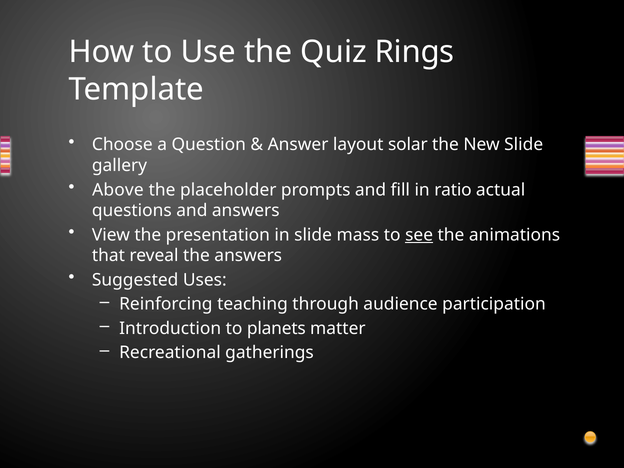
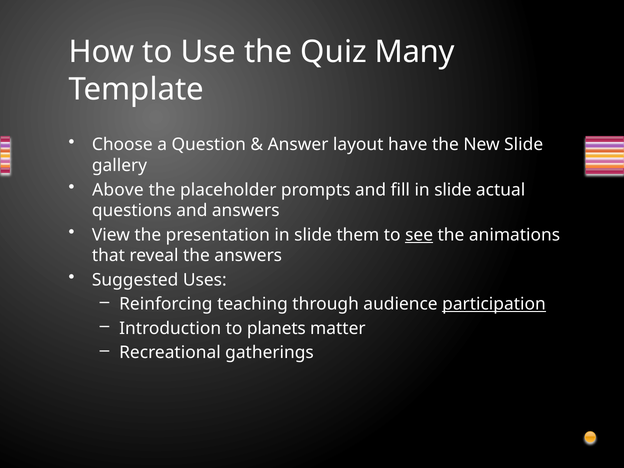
Rings: Rings -> Many
solar: solar -> have
fill in ratio: ratio -> slide
mass: mass -> them
participation underline: none -> present
